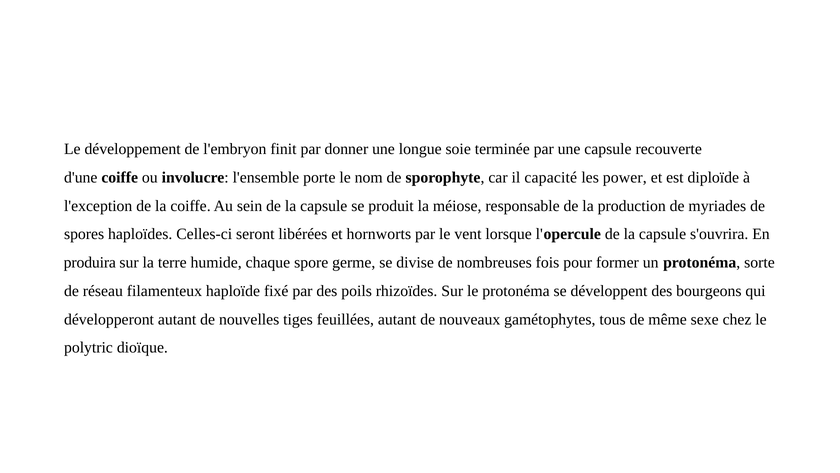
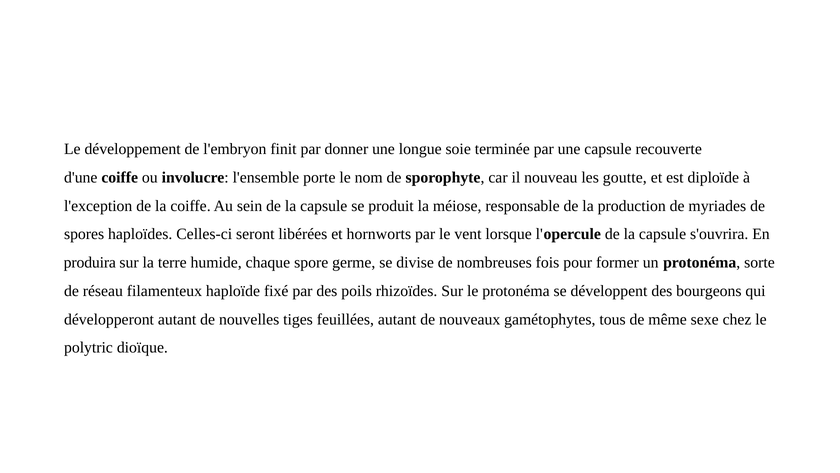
capacité: capacité -> nouveau
power: power -> goutte
